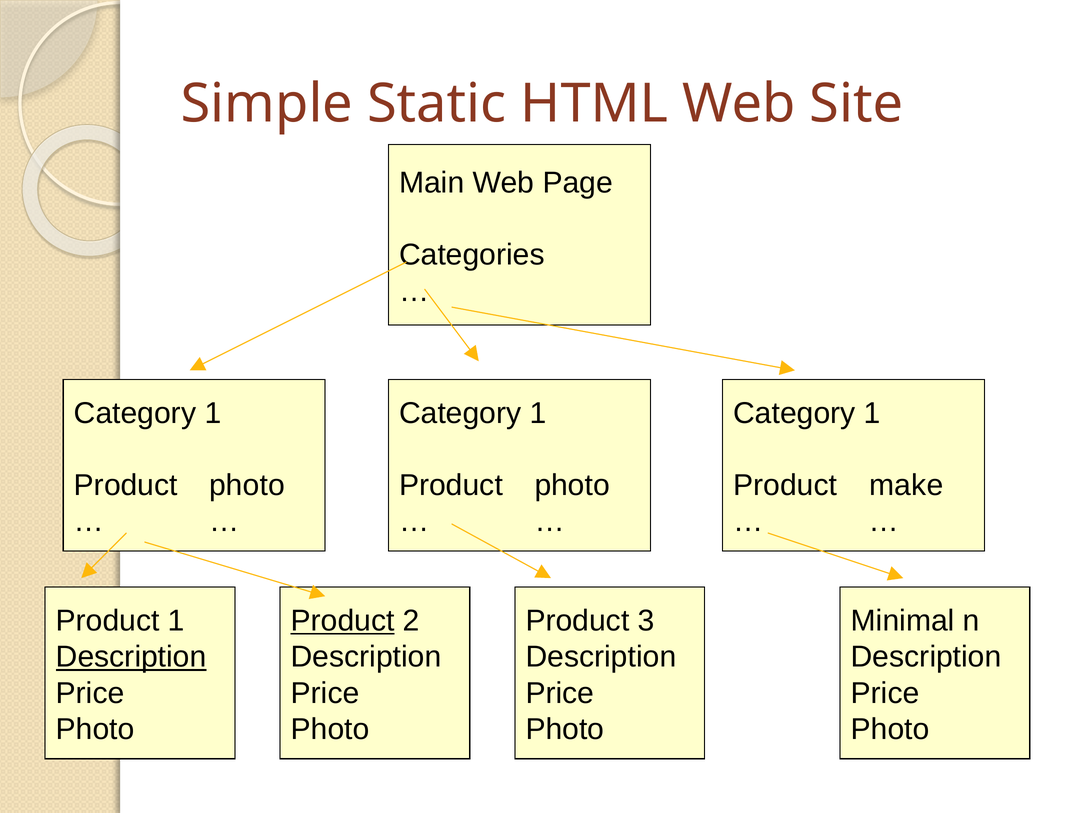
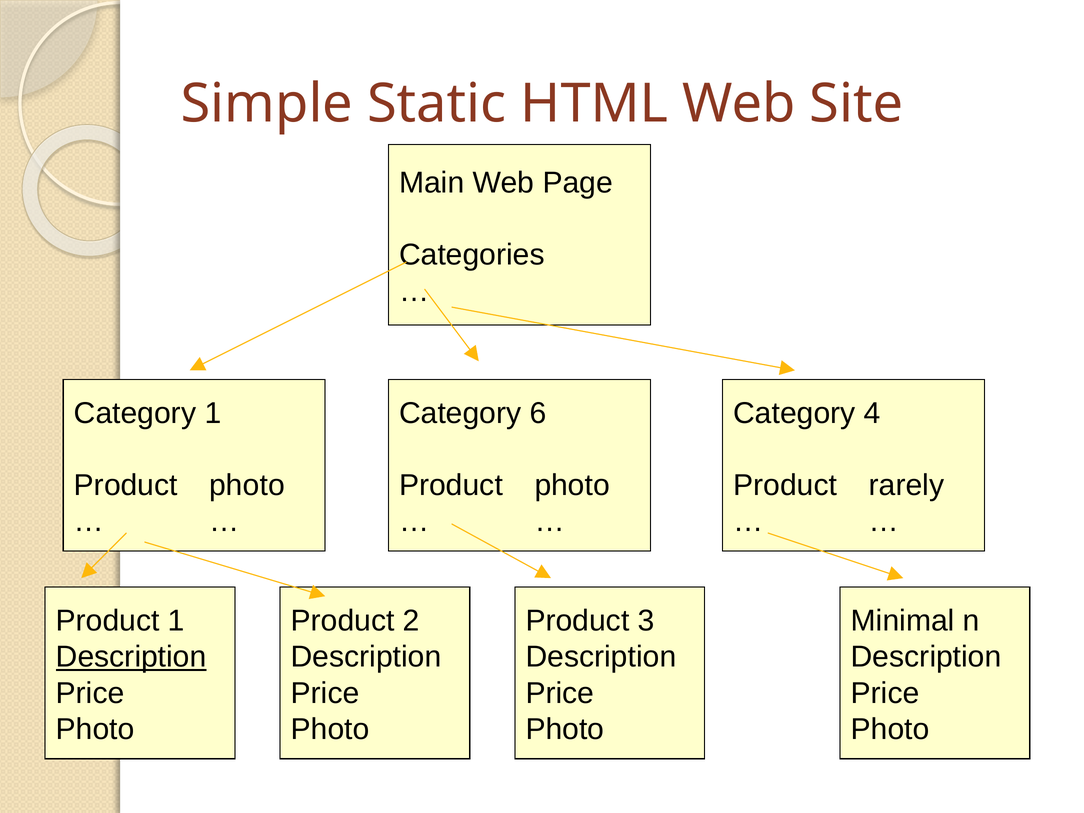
1 at (538, 413): 1 -> 6
1 at (872, 413): 1 -> 4
make: make -> rarely
Product at (343, 621) underline: present -> none
